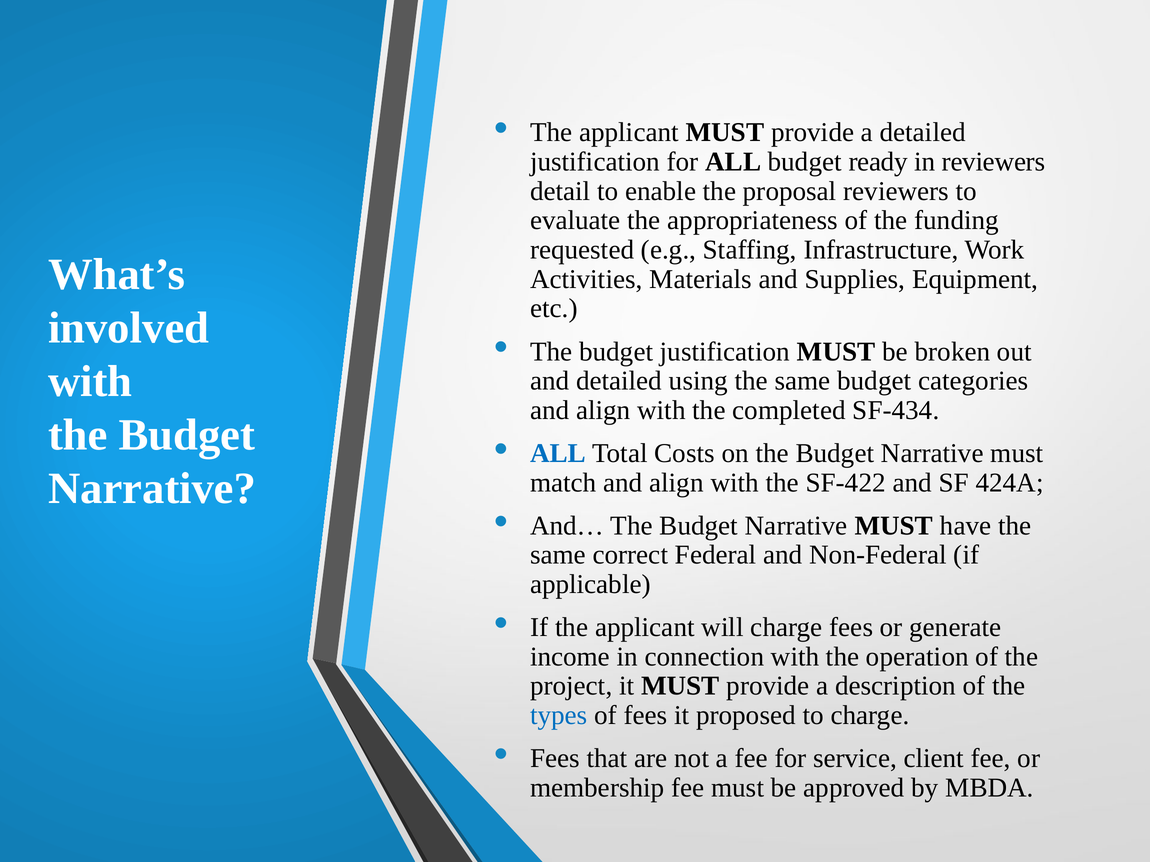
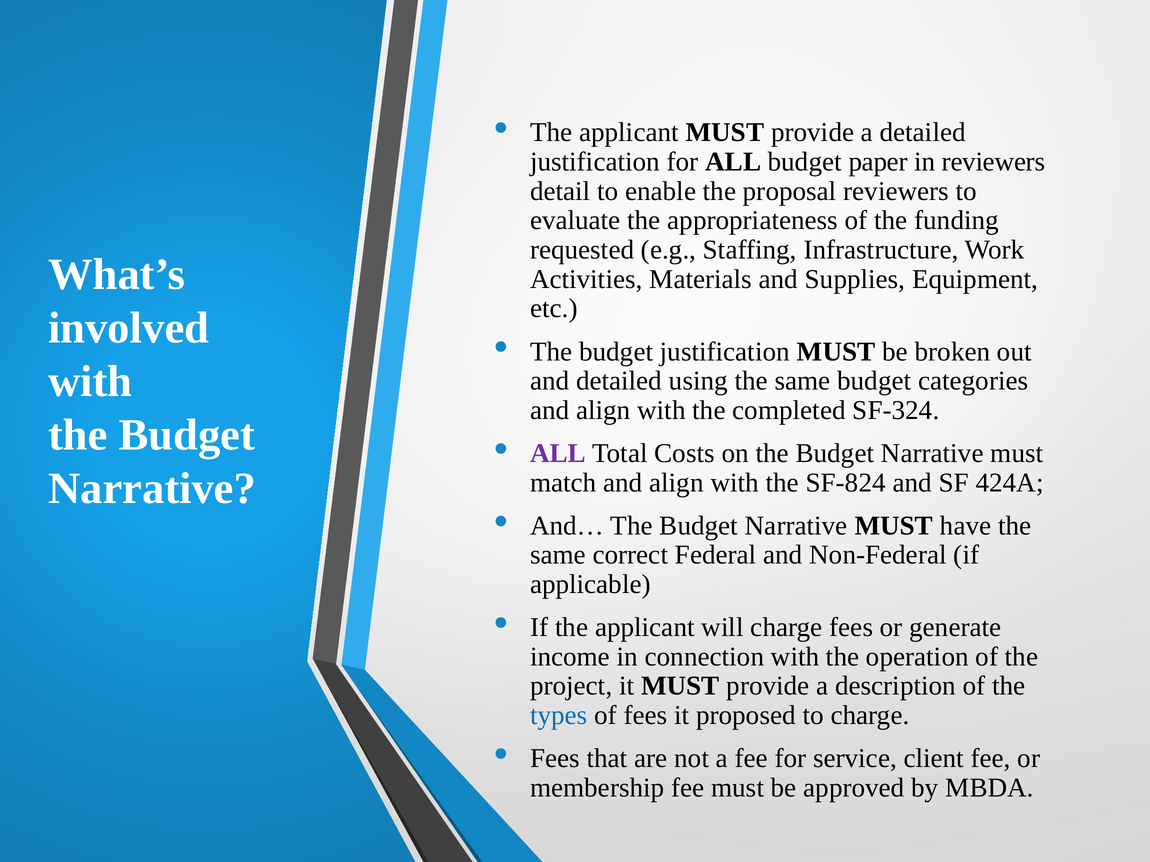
ready: ready -> paper
SF-434: SF-434 -> SF-324
ALL at (558, 454) colour: blue -> purple
SF-422: SF-422 -> SF-824
